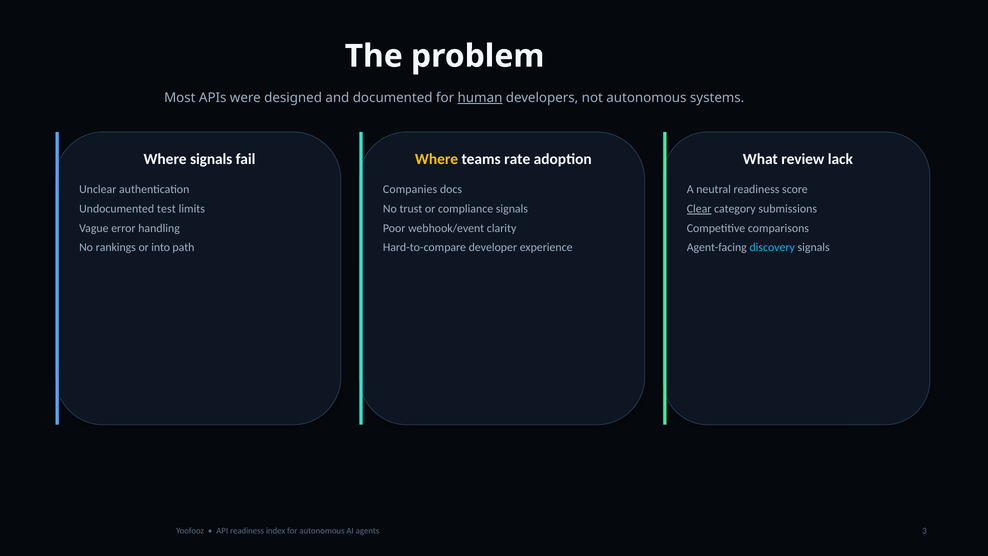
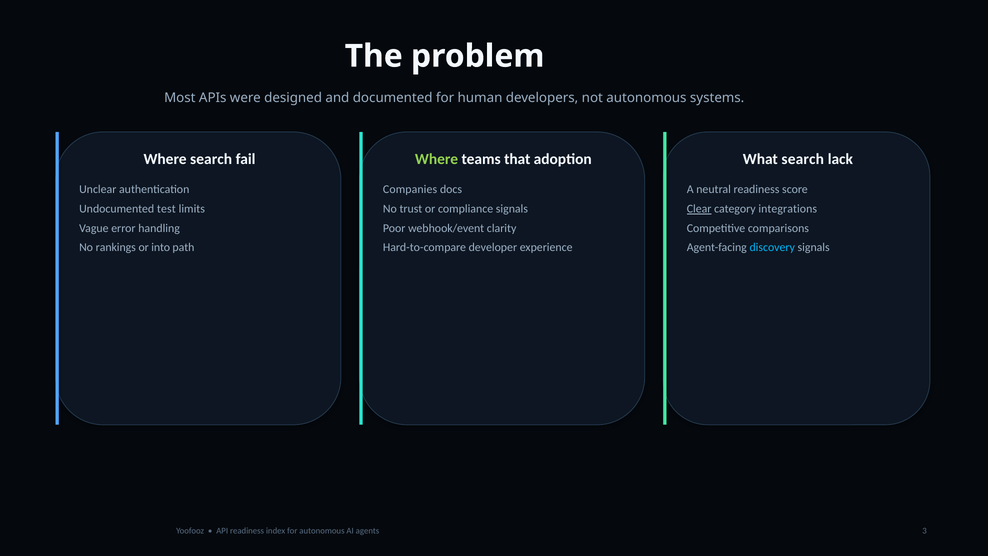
human underline: present -> none
Where signals: signals -> search
Where at (437, 159) colour: yellow -> light green
rate: rate -> that
What review: review -> search
submissions: submissions -> integrations
